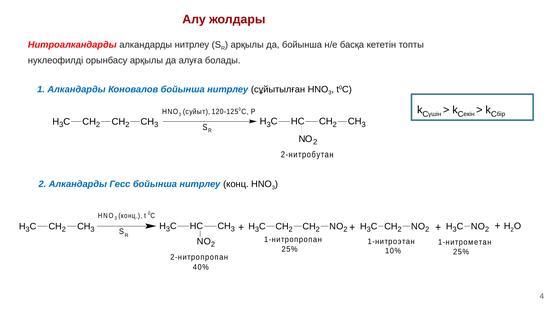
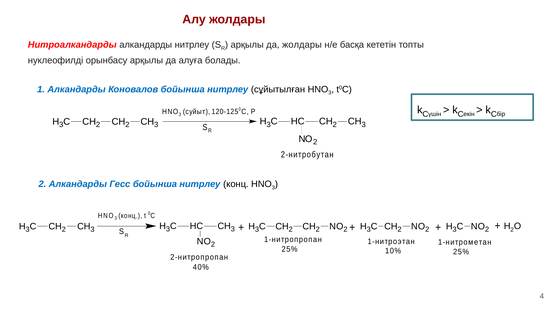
да бойынша: бойынша -> жолдары
